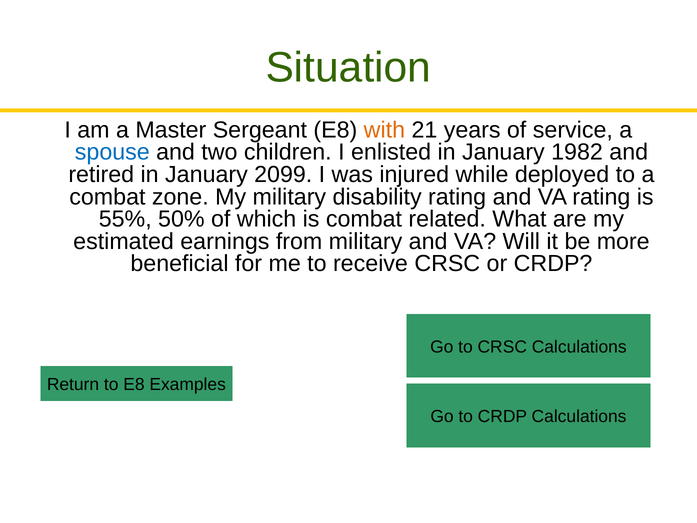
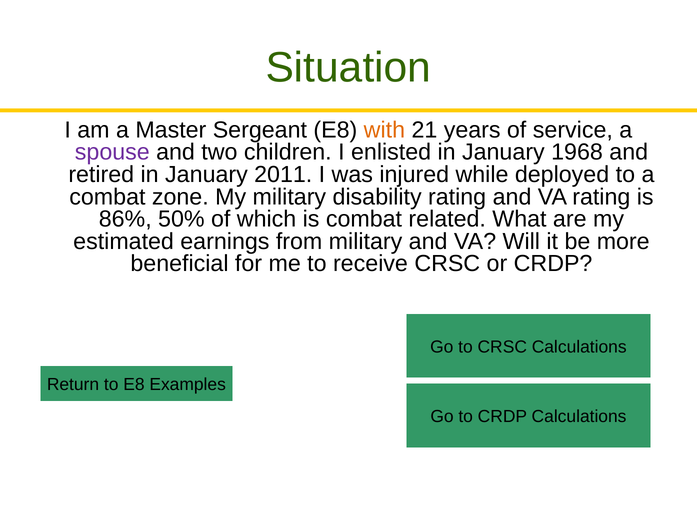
spouse colour: blue -> purple
1982: 1982 -> 1968
2099: 2099 -> 2011
55%: 55% -> 86%
